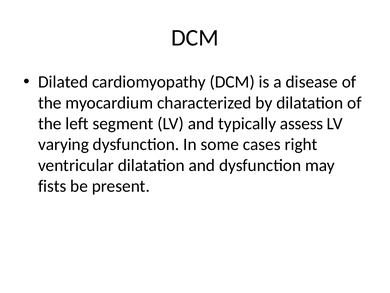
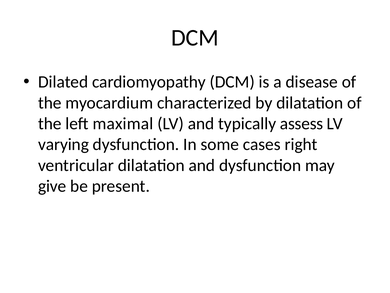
segment: segment -> maximal
fists: fists -> give
